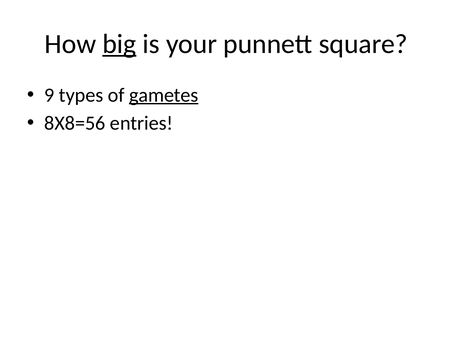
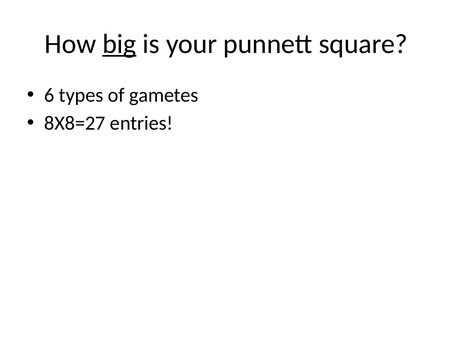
9: 9 -> 6
gametes underline: present -> none
8X8=56: 8X8=56 -> 8X8=27
